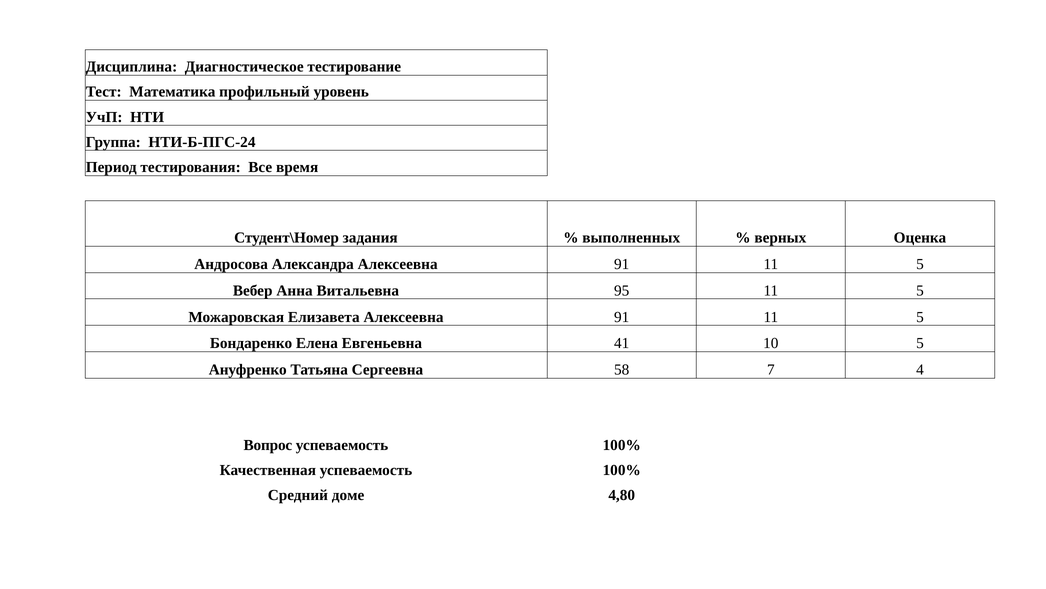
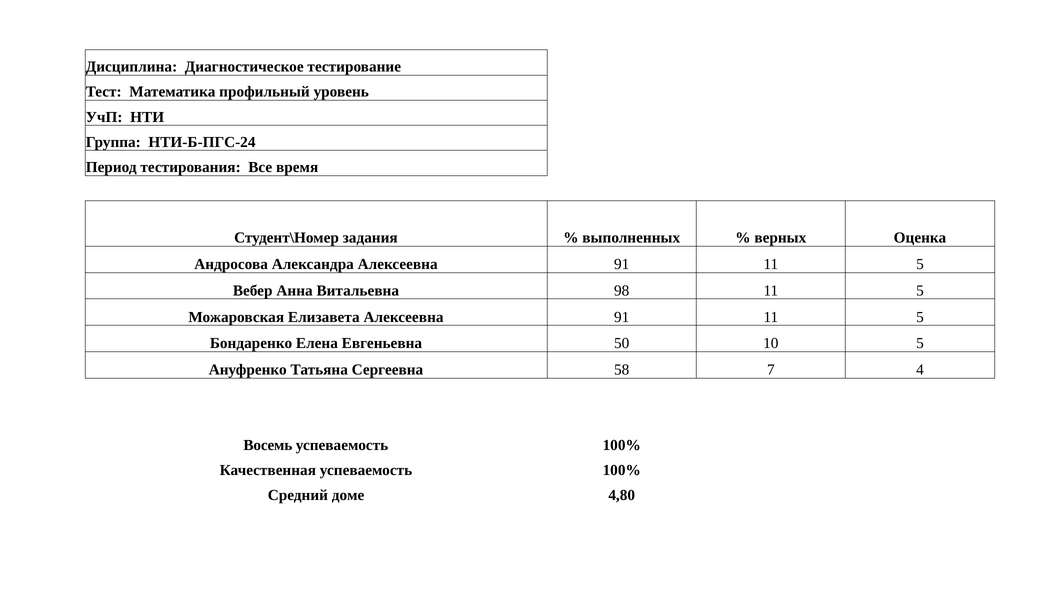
95: 95 -> 98
41: 41 -> 50
Вопрос: Вопрос -> Восемь
